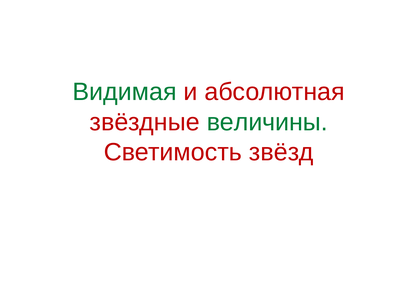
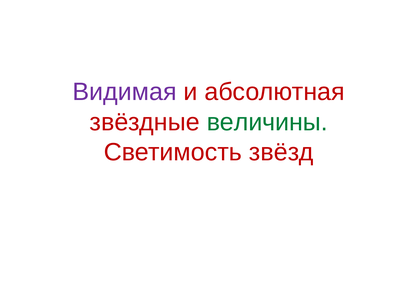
Видимая colour: green -> purple
